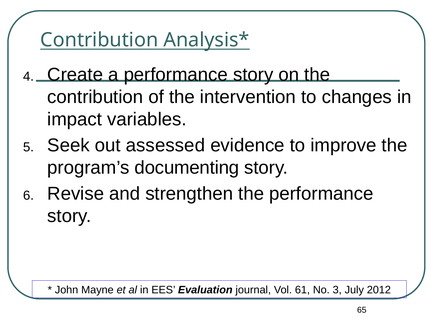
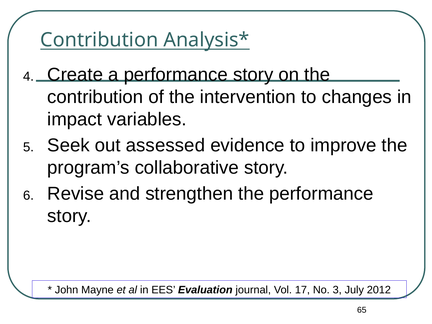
documenting: documenting -> collaborative
61: 61 -> 17
